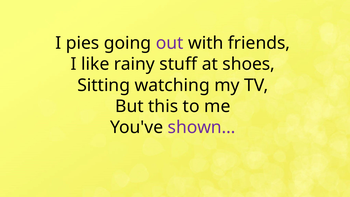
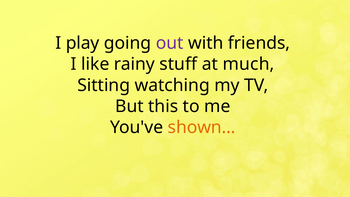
pies: pies -> play
shoes: shoes -> much
shown… colour: purple -> orange
